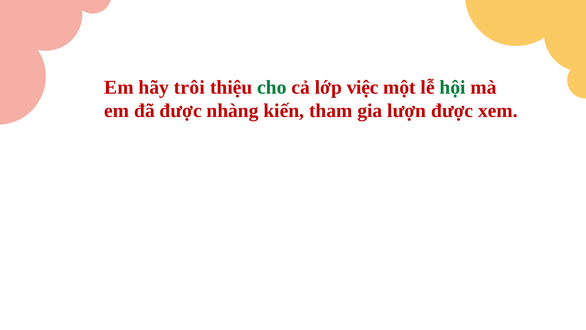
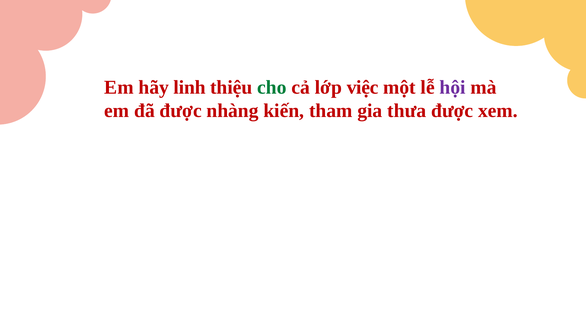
trôi: trôi -> linh
hội colour: green -> purple
lượn: lượn -> thưa
